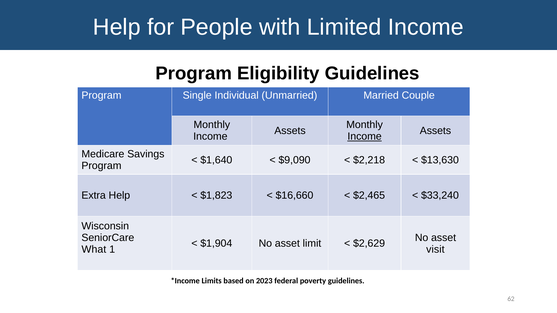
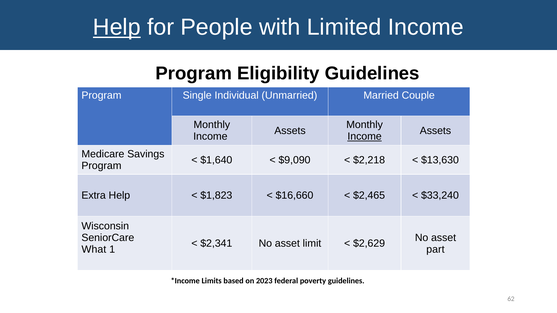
Help at (117, 27) underline: none -> present
$1,904: $1,904 -> $2,341
visit: visit -> part
